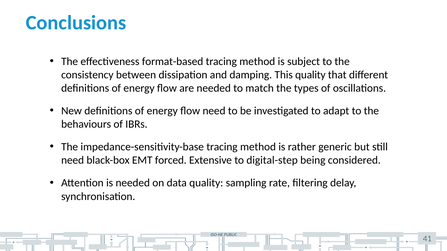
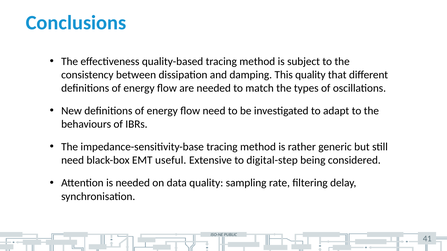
format-based: format-based -> quality-based
forced: forced -> useful
